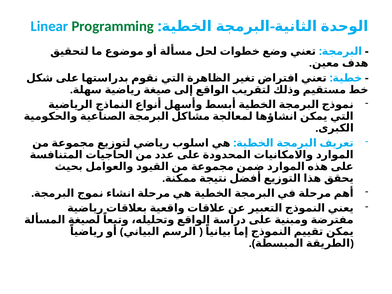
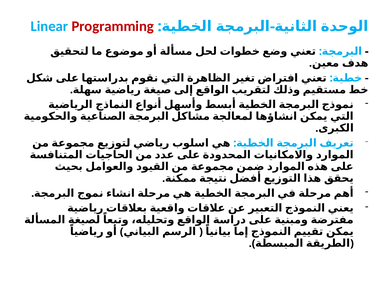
Programming colour: green -> red
